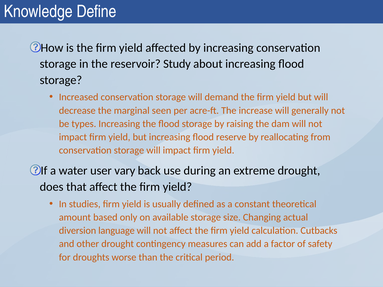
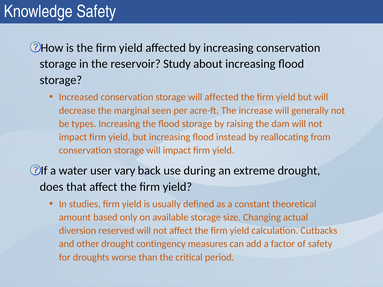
Knowledge Define: Define -> Safety
will demand: demand -> affected
reserve: reserve -> instead
language: language -> reserved
